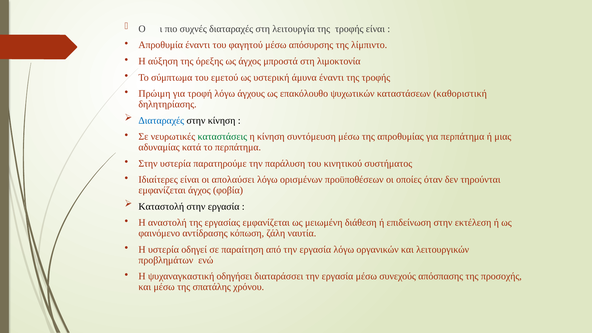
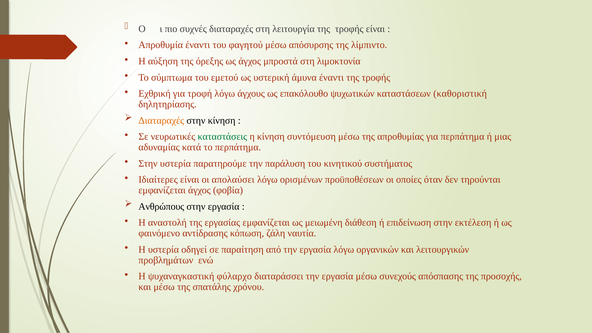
Πρώιμη: Πρώιμη -> Εχθρική
Διαταραχές at (161, 120) colour: blue -> orange
Καταστολή: Καταστολή -> Ανθρώπους
οδηγήσει: οδηγήσει -> φύλαρχο
